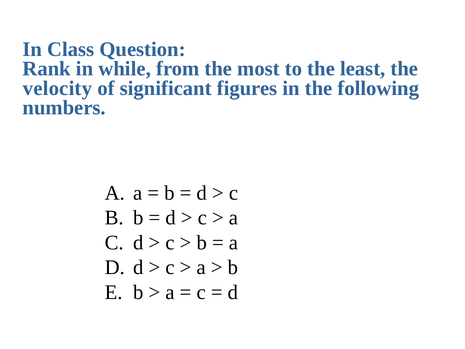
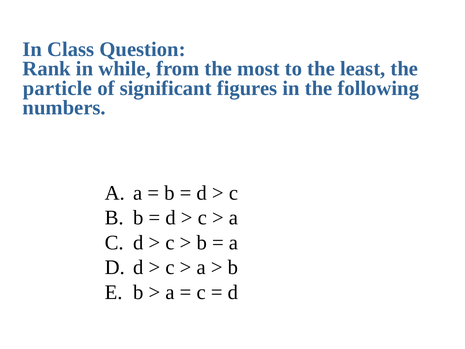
velocity: velocity -> particle
